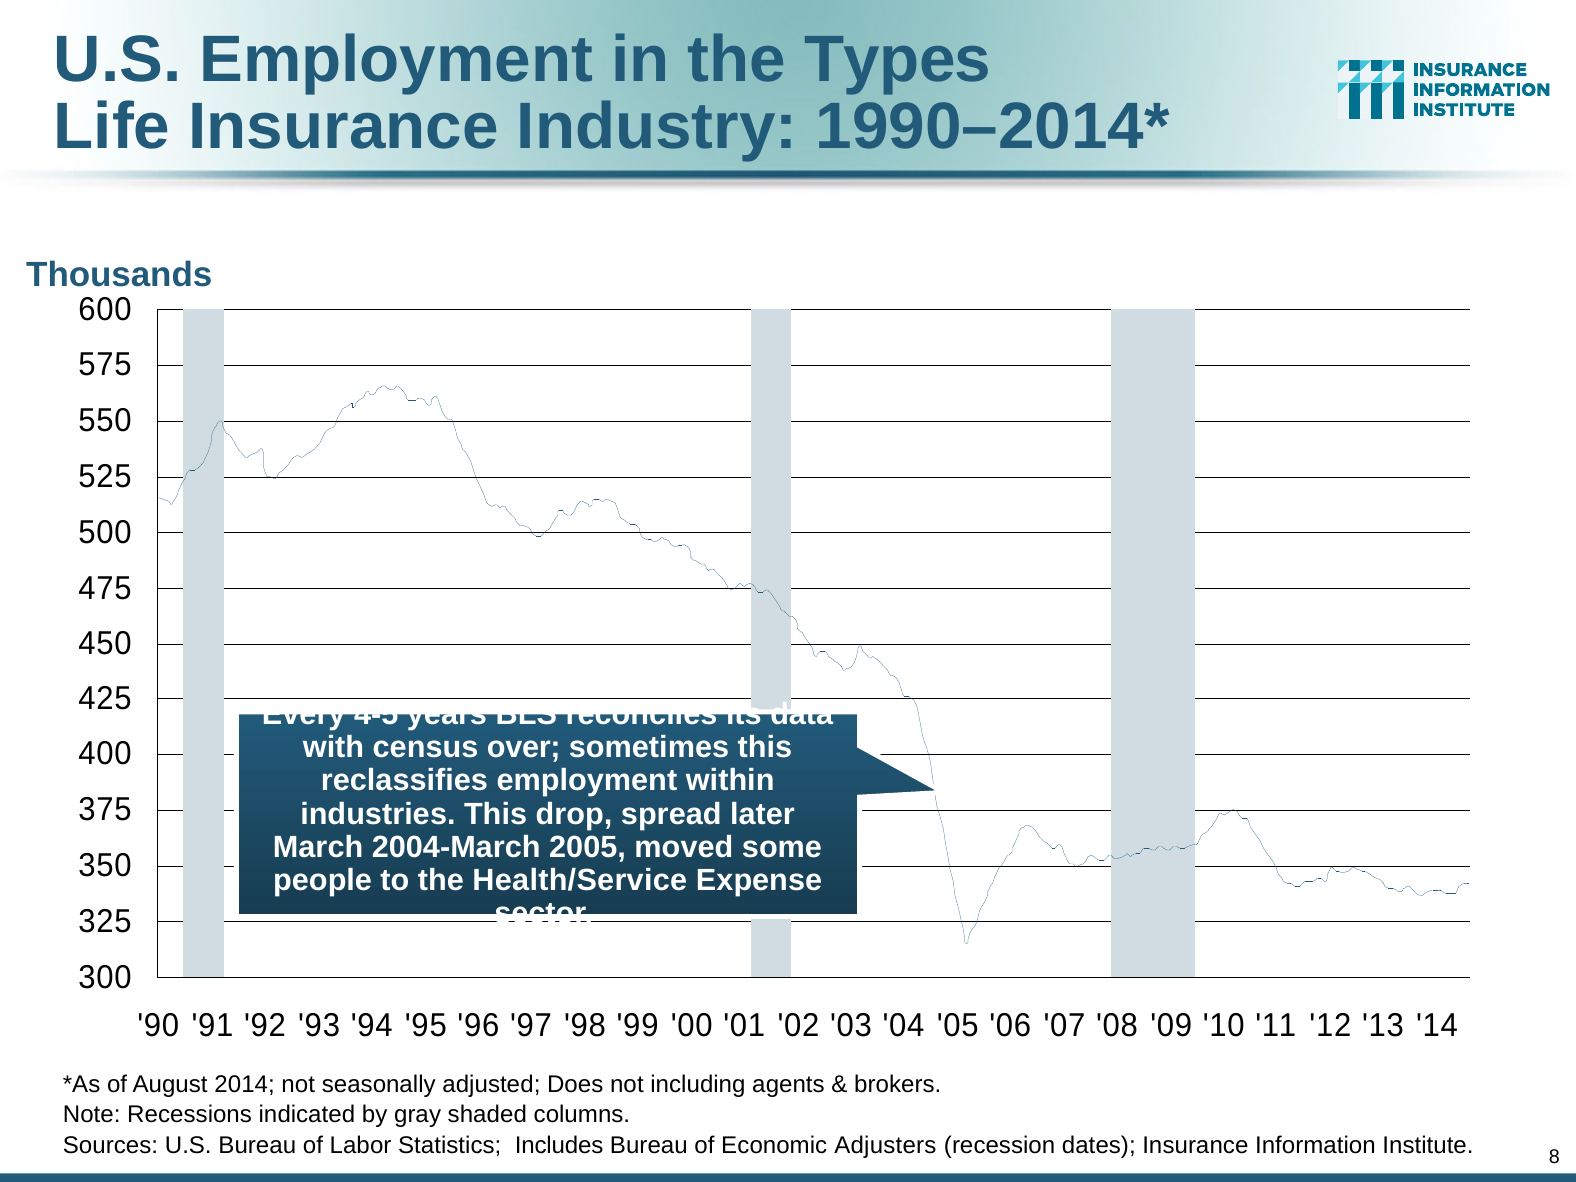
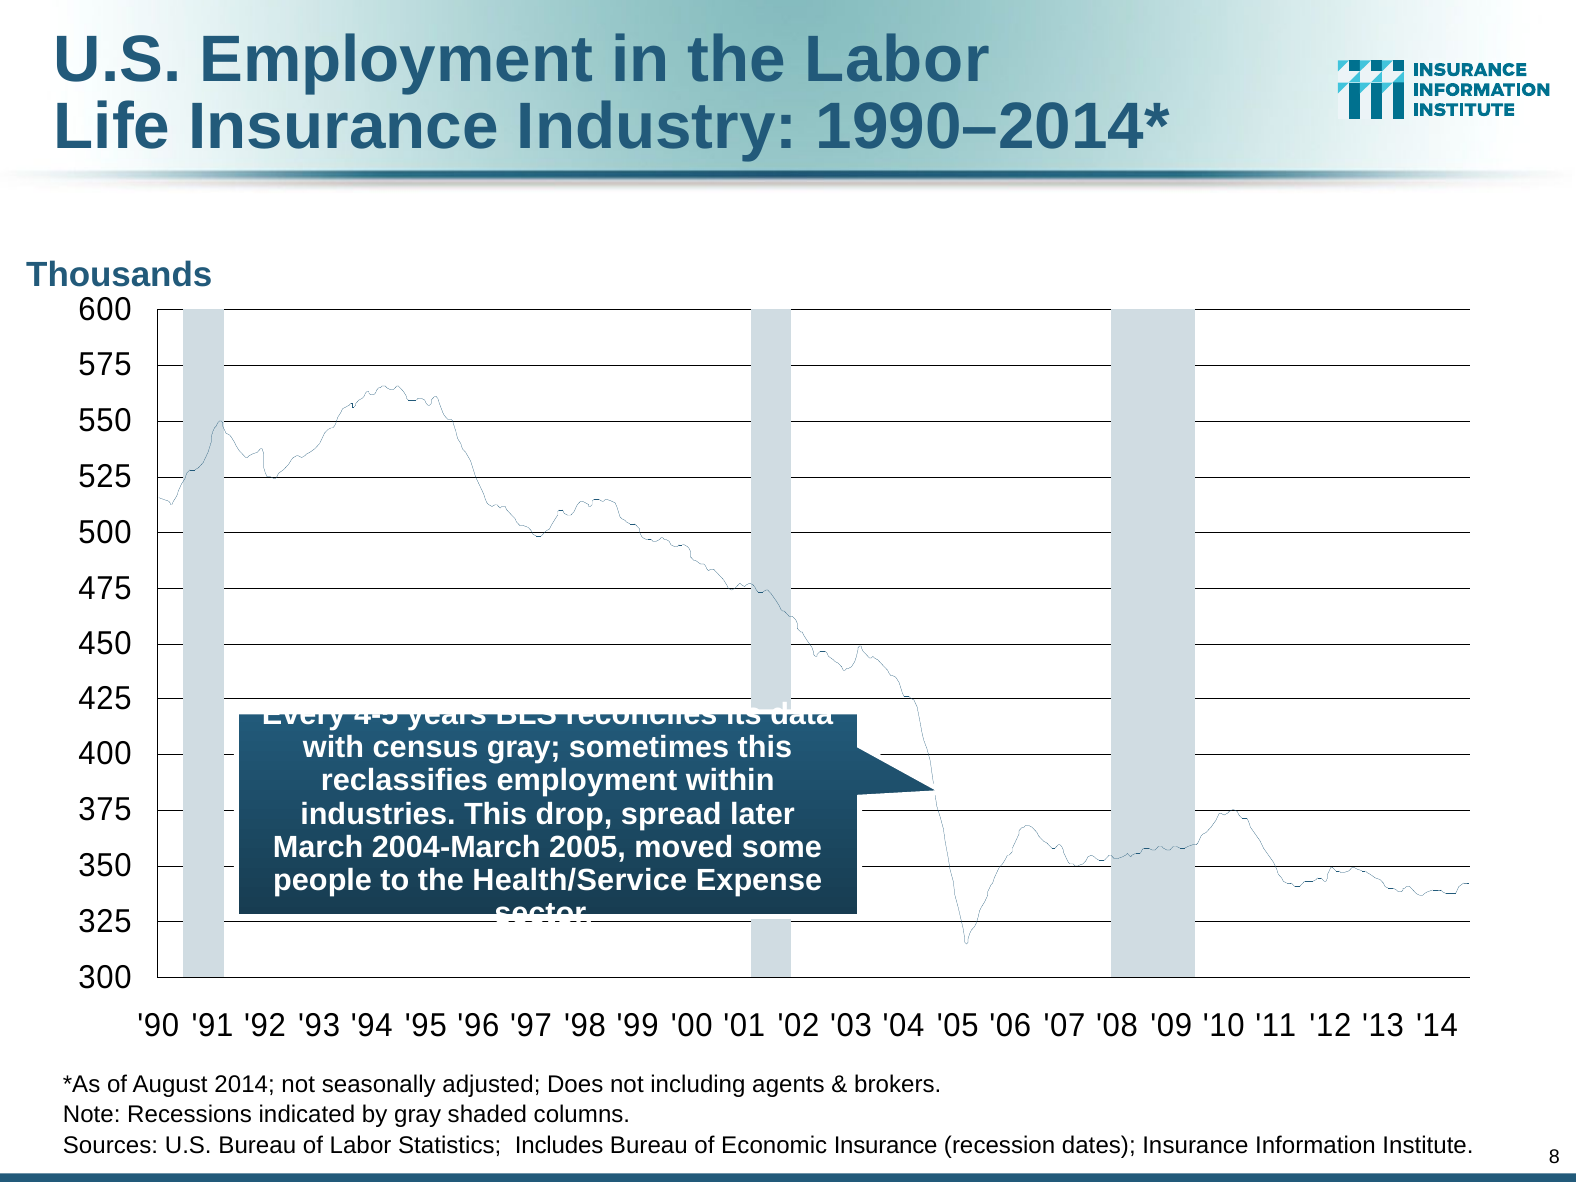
the Types: Types -> Labor
census over: over -> gray
Economic Adjusters: Adjusters -> Insurance
